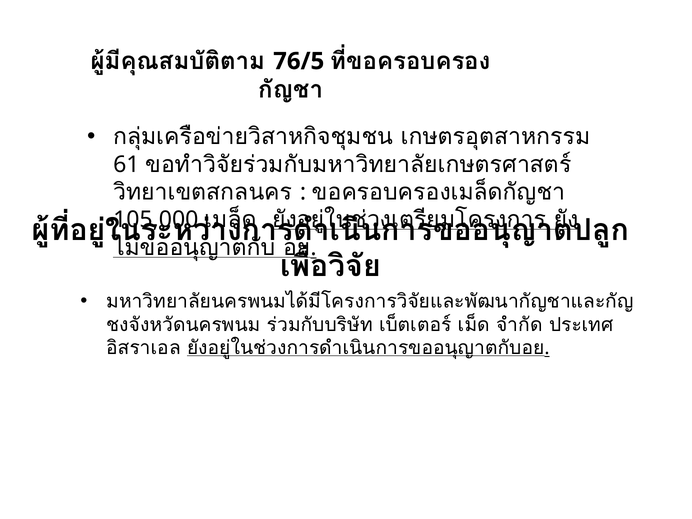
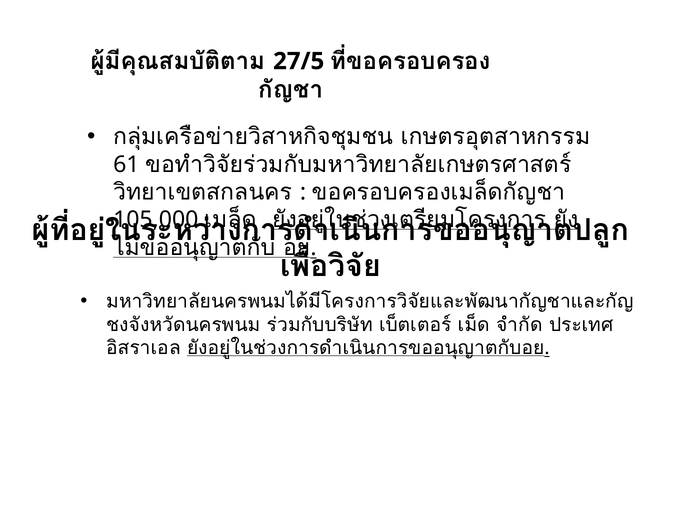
76/5: 76/5 -> 27/5
